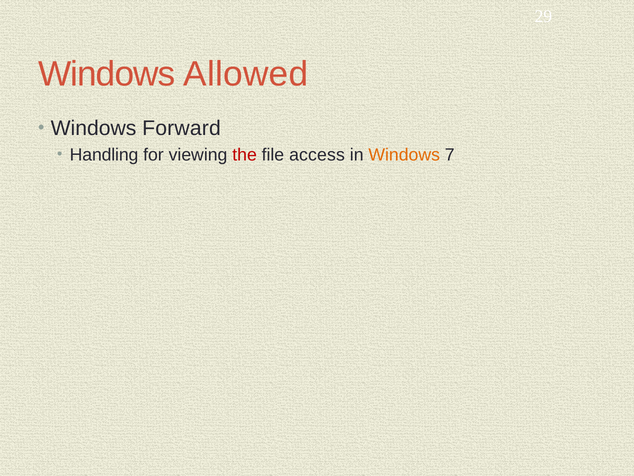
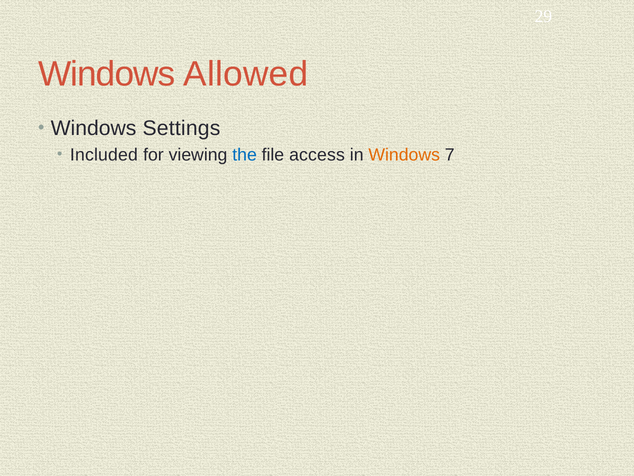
Forward: Forward -> Settings
Handling: Handling -> Included
the colour: red -> blue
